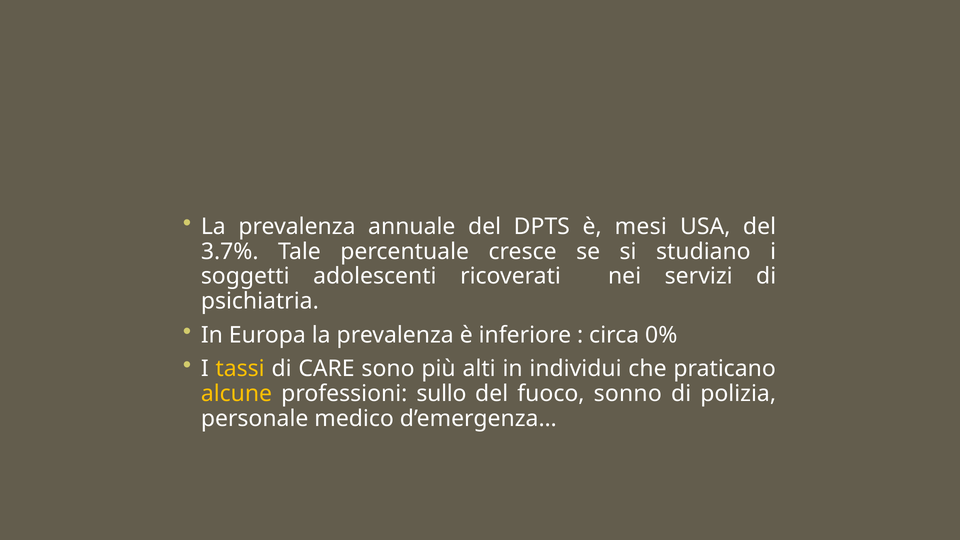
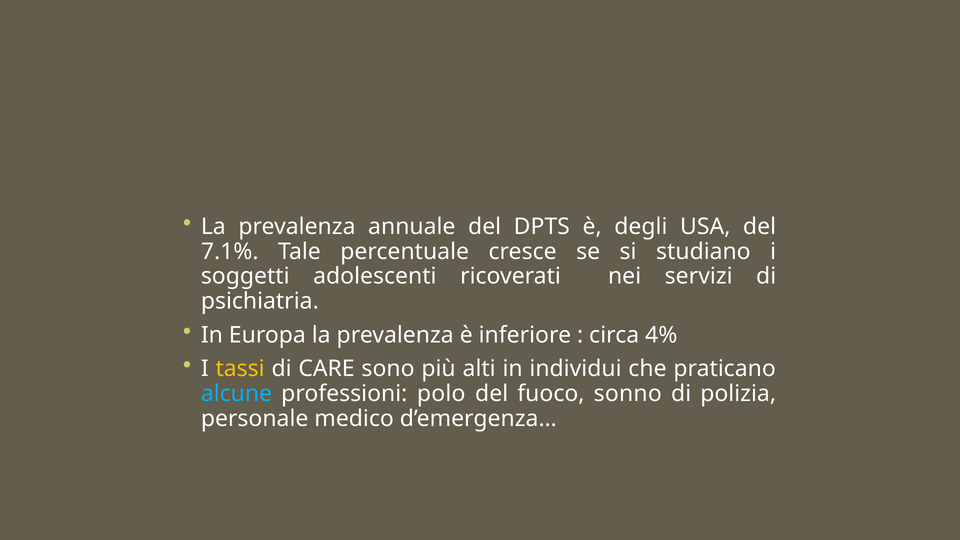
mesi: mesi -> degli
3.7%: 3.7% -> 7.1%
0%: 0% -> 4%
alcune colour: yellow -> light blue
sullo: sullo -> polo
